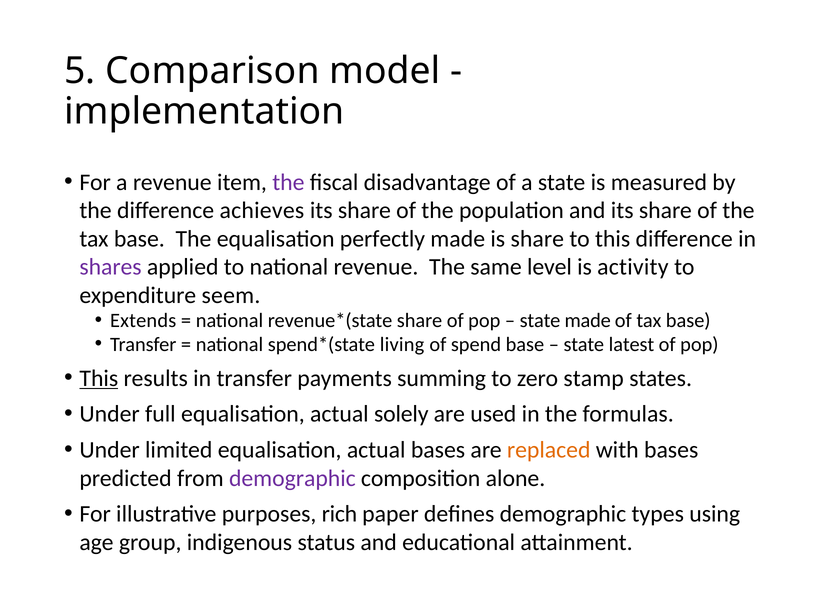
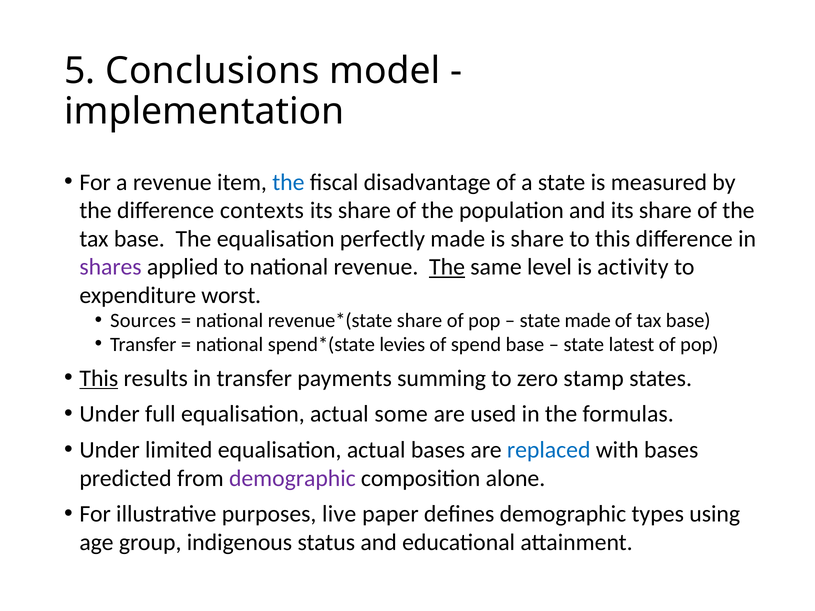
Comparison: Comparison -> Conclusions
the at (288, 182) colour: purple -> blue
achieves: achieves -> contexts
The at (447, 267) underline: none -> present
seem: seem -> worst
Extends: Extends -> Sources
living: living -> levies
solely: solely -> some
replaced colour: orange -> blue
rich: rich -> live
